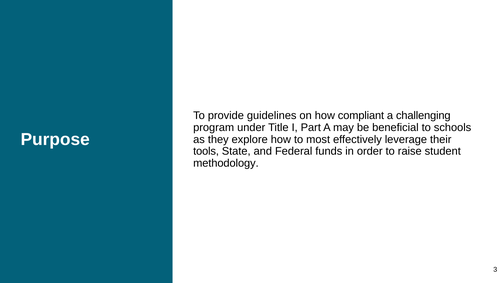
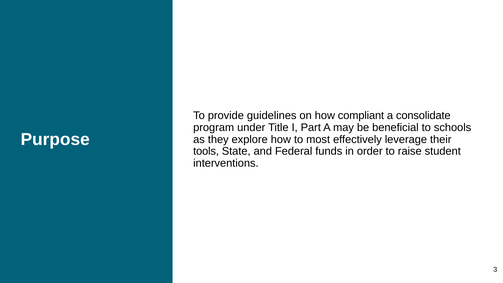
challenging: challenging -> consolidate
methodology: methodology -> interventions
